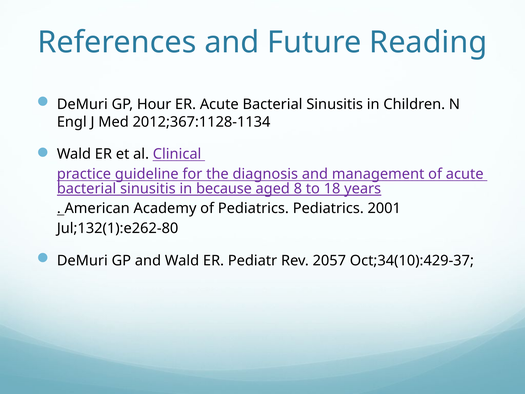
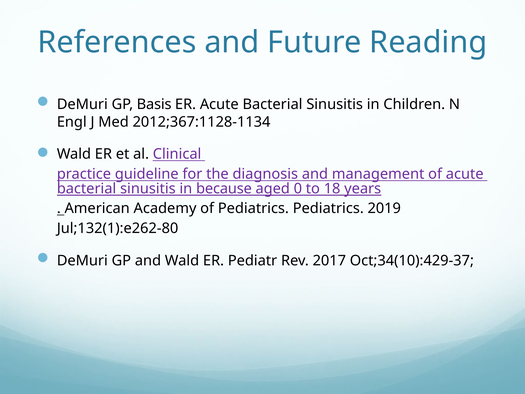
Hour: Hour -> Basis
8: 8 -> 0
2001: 2001 -> 2019
2057: 2057 -> 2017
